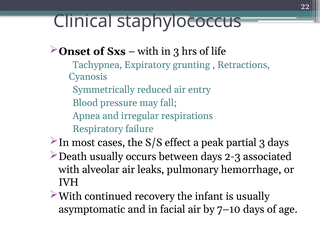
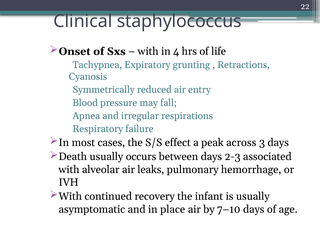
in 3: 3 -> 4
partial: partial -> across
facial: facial -> place
